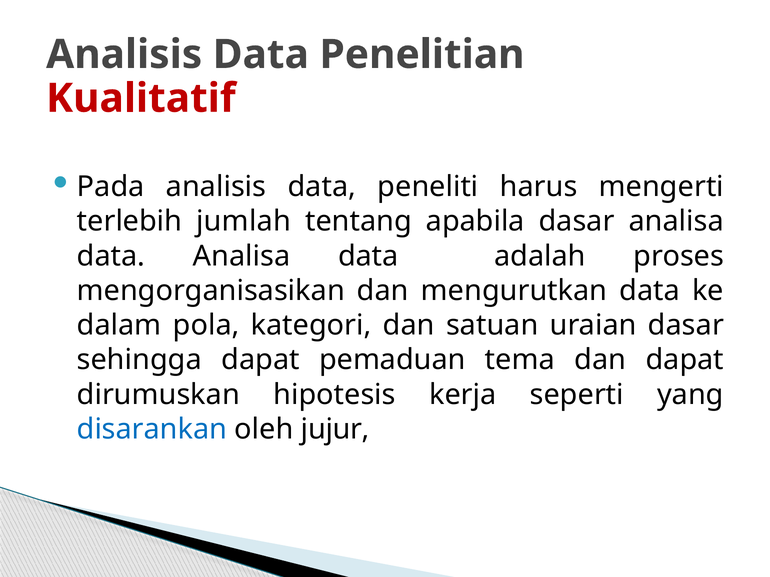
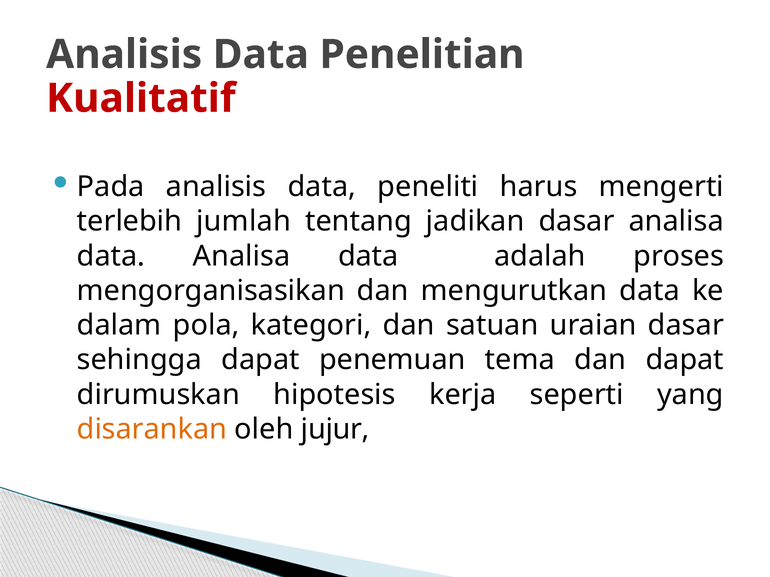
apabila: apabila -> jadikan
pemaduan: pemaduan -> penemuan
disarankan colour: blue -> orange
